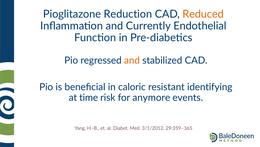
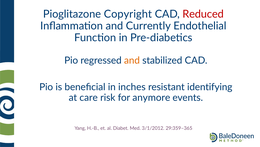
Reduction: Reduction -> Copyright
Reduced colour: orange -> red
caloric: caloric -> inches
time: time -> care
